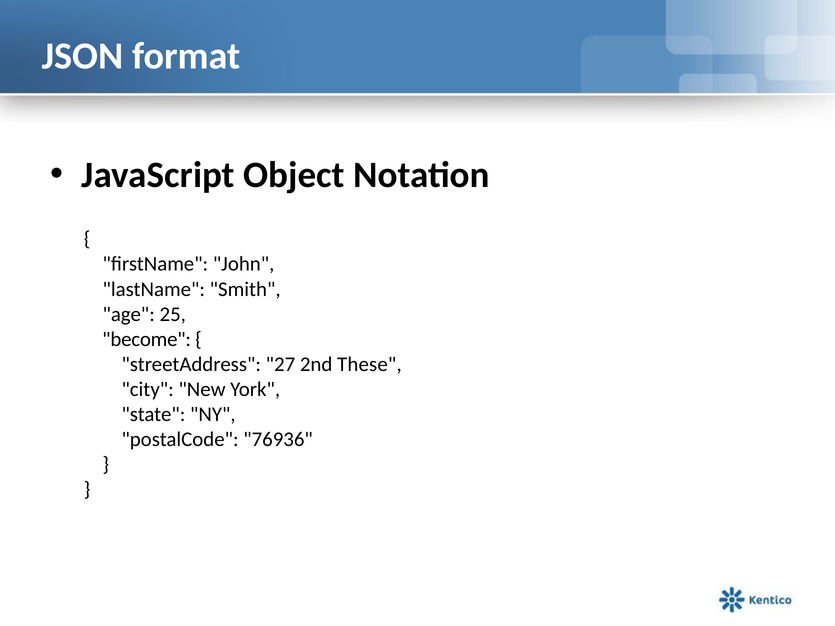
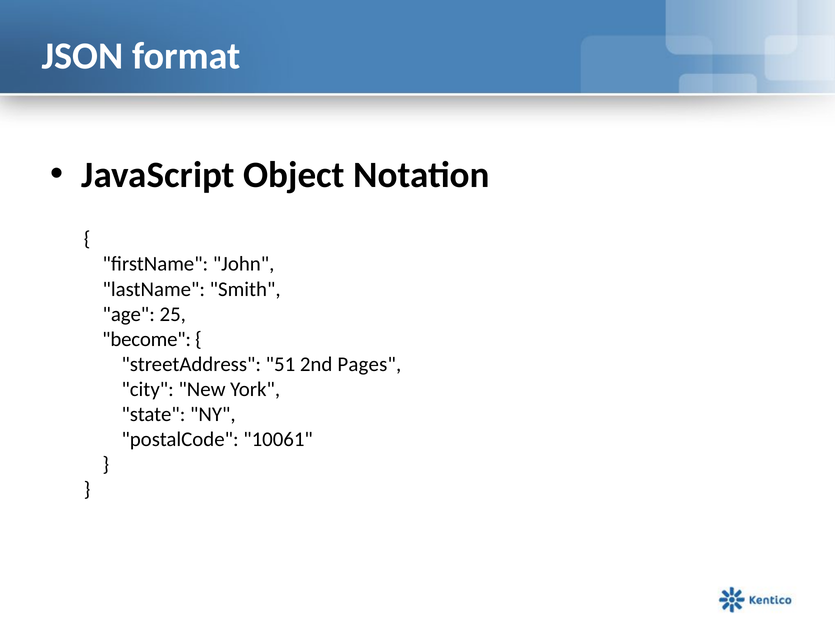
27: 27 -> 51
These: These -> Pages
76936: 76936 -> 10061
